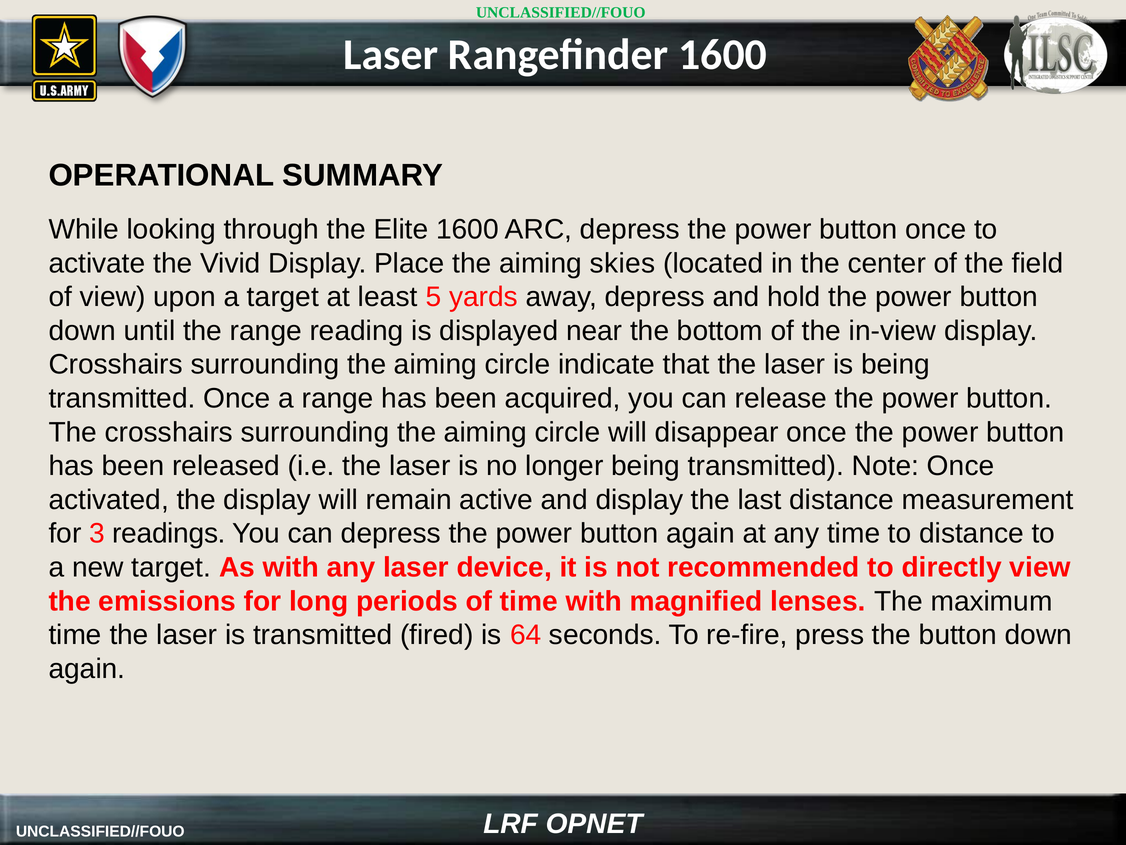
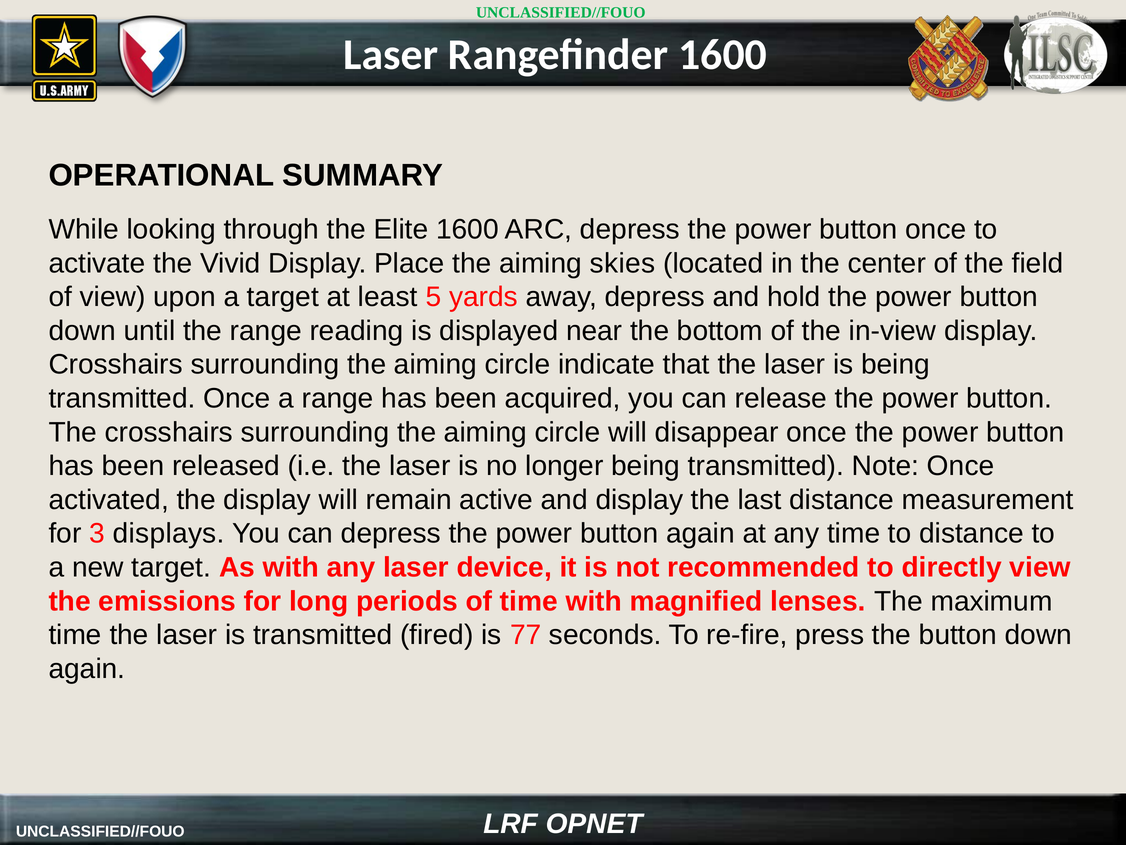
readings: readings -> displays
64: 64 -> 77
